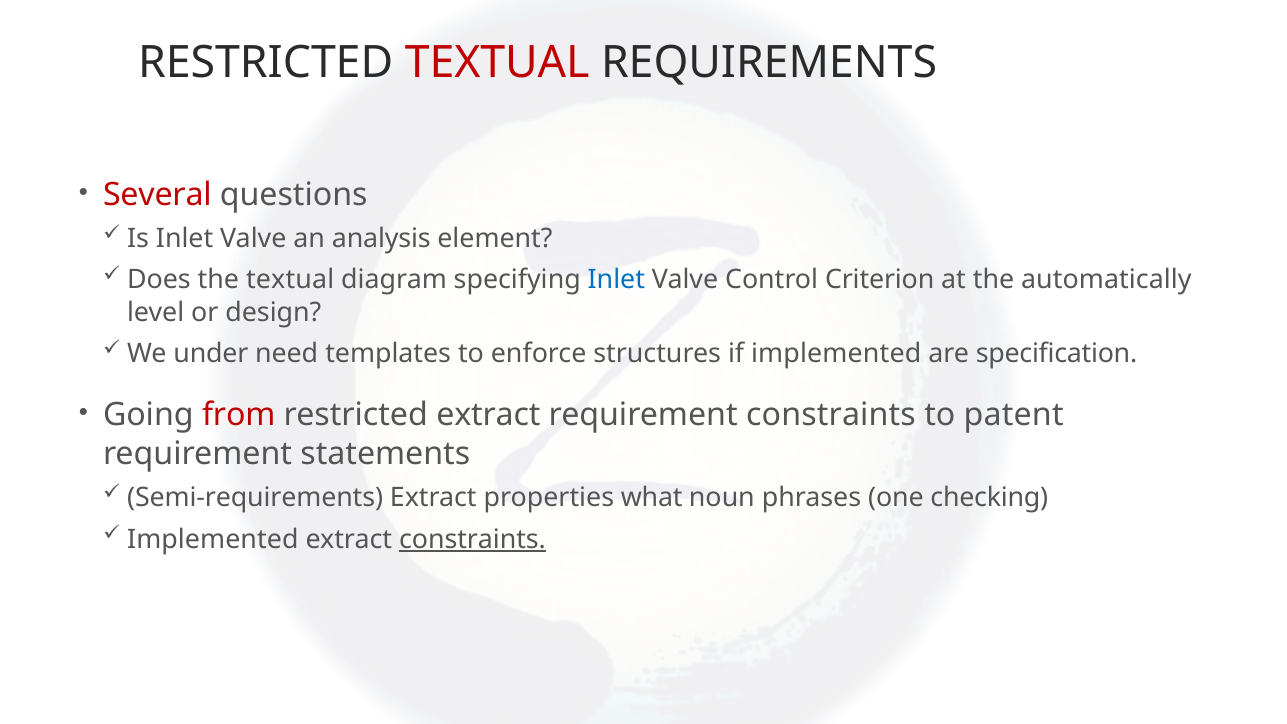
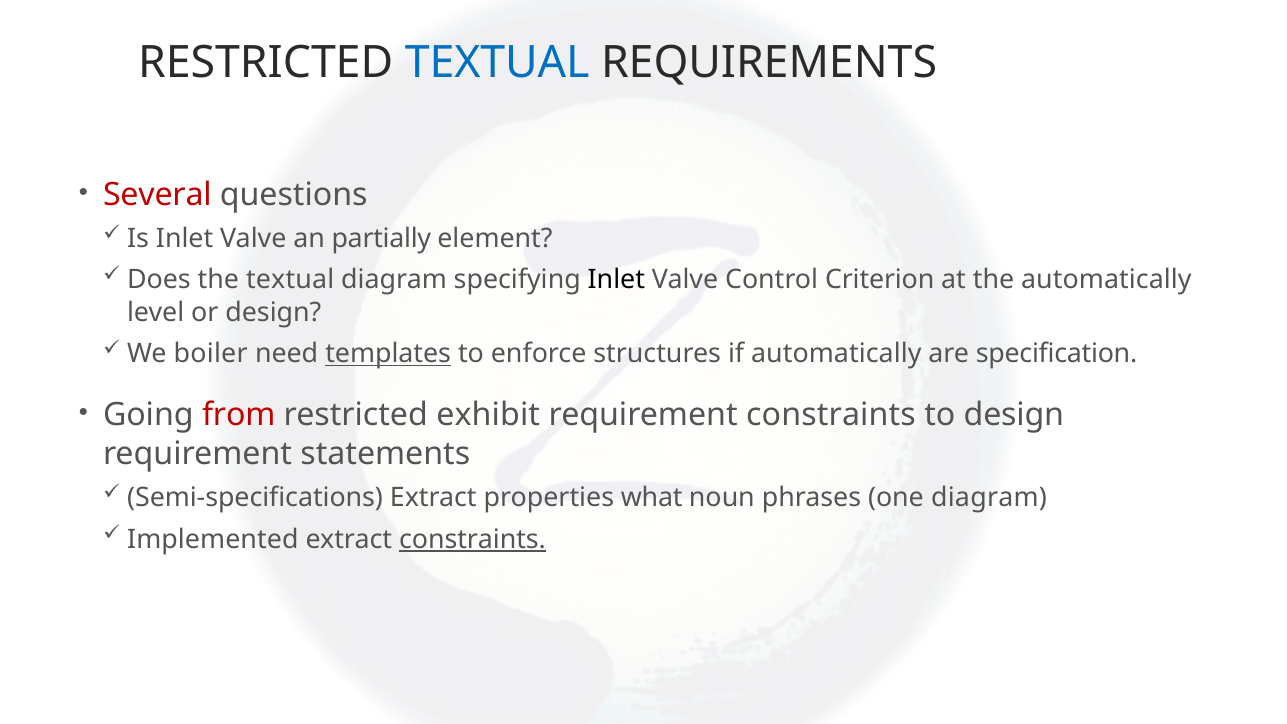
TEXTUAL at (497, 63) colour: red -> blue
analysis: analysis -> partially
Inlet at (616, 280) colour: blue -> black
under: under -> boiler
templates underline: none -> present
if implemented: implemented -> automatically
restricted extract: extract -> exhibit
to patent: patent -> design
Semi-requirements: Semi-requirements -> Semi-specifications
one checking: checking -> diagram
